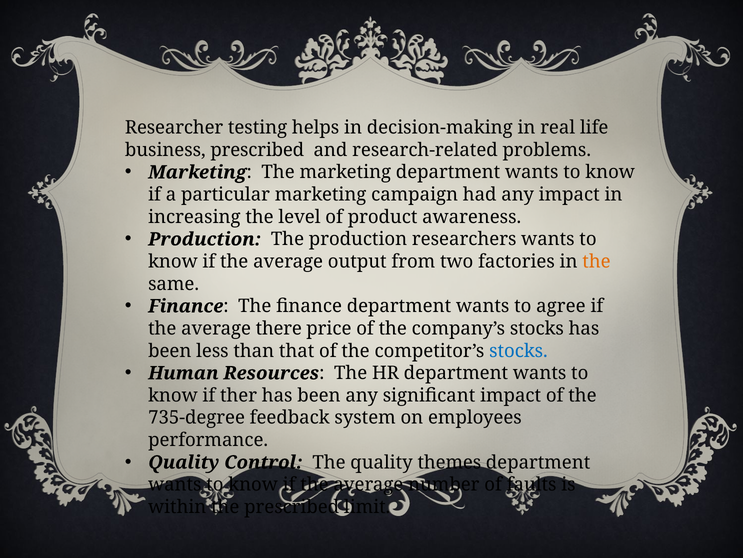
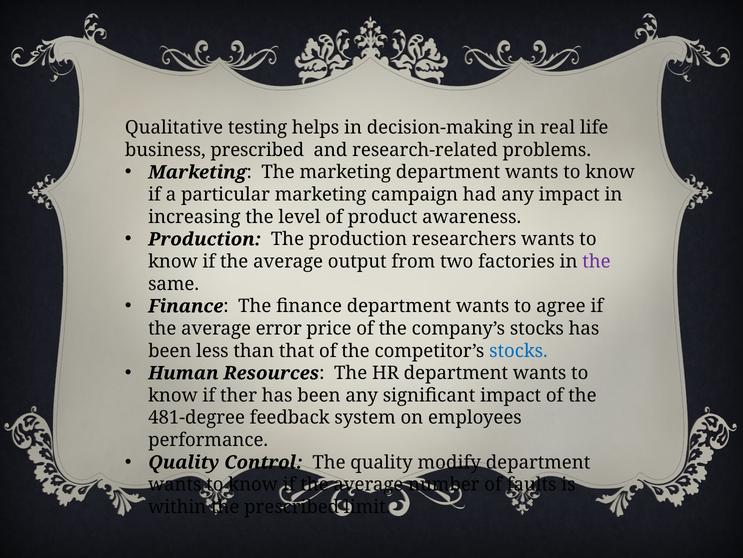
Researcher: Researcher -> Qualitative
the at (596, 261) colour: orange -> purple
there: there -> error
735-degree: 735-degree -> 481-degree
themes: themes -> modify
